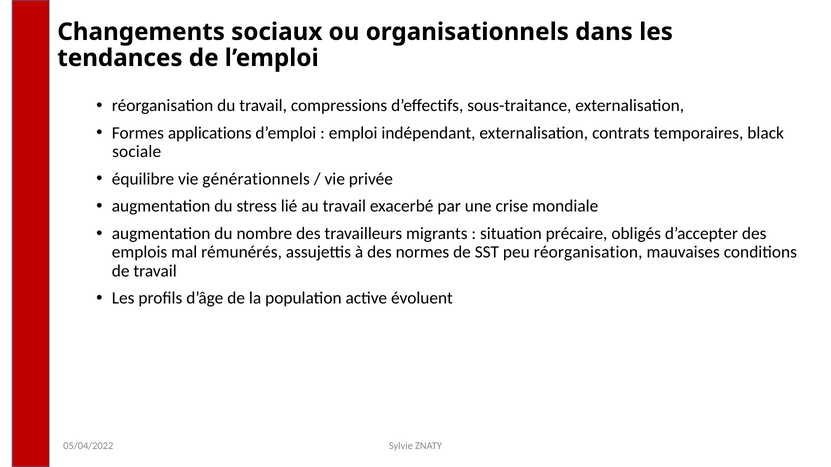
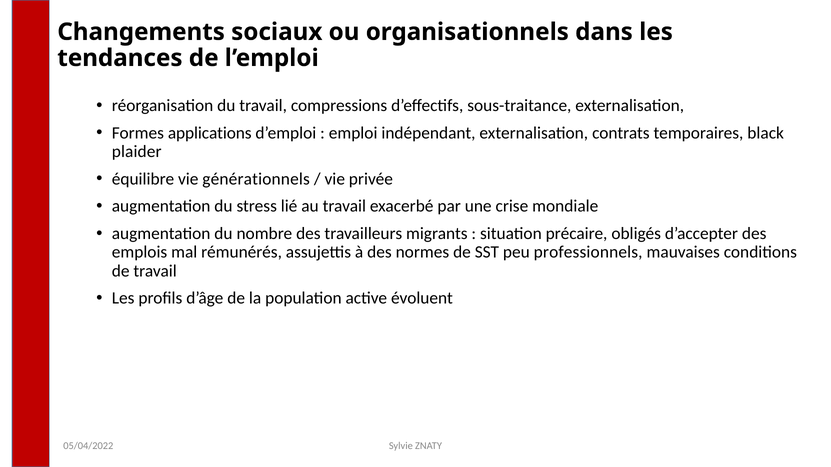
sociale: sociale -> plaider
peu réorganisation: réorganisation -> professionnels
